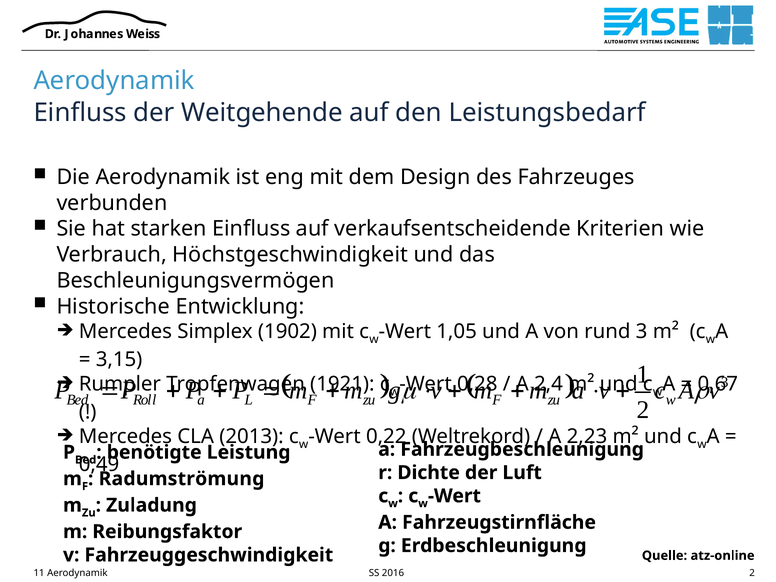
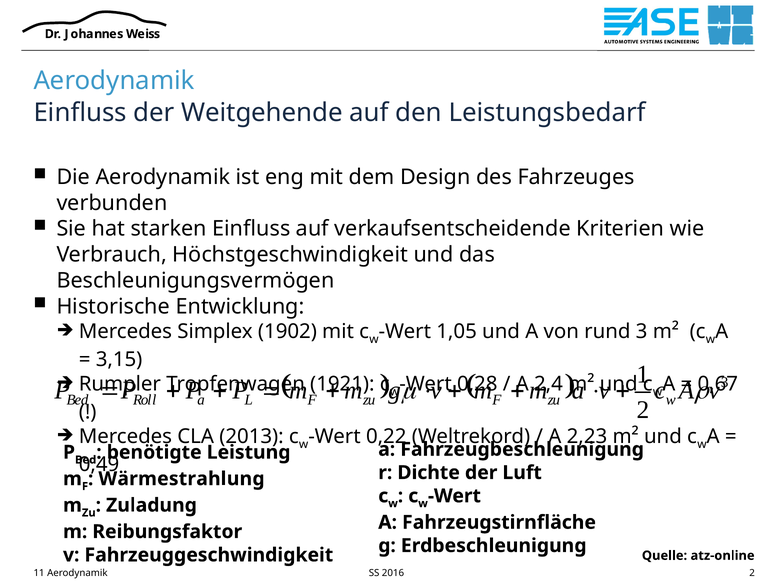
Radumströmung: Radumströmung -> Wärmestrahlung
